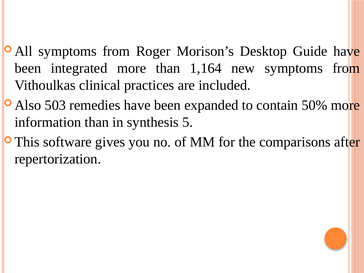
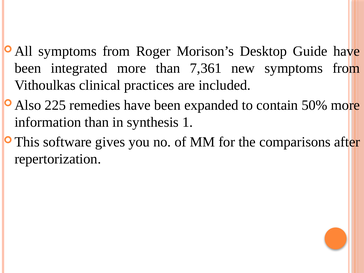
1,164: 1,164 -> 7,361
503: 503 -> 225
5: 5 -> 1
